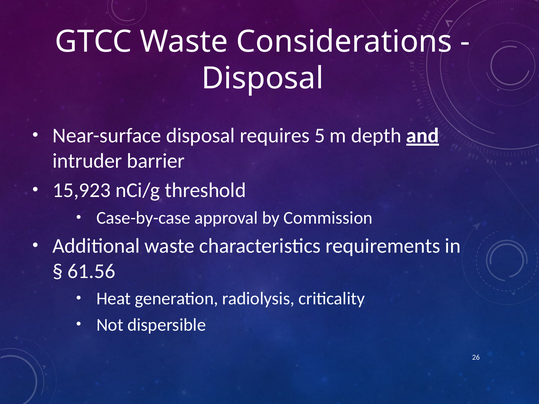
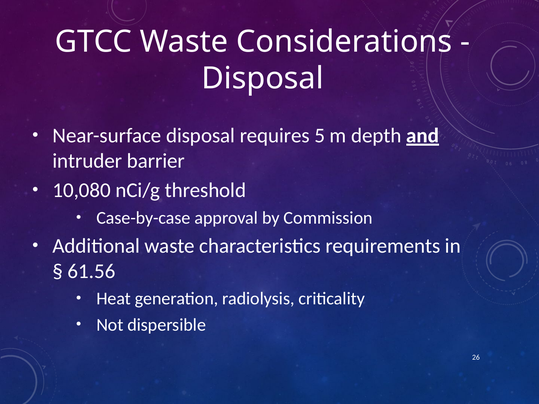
15,923: 15,923 -> 10,080
